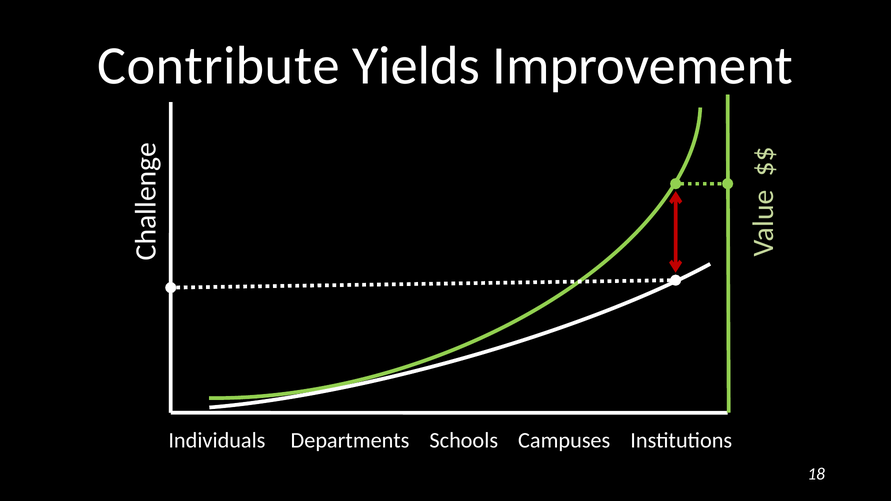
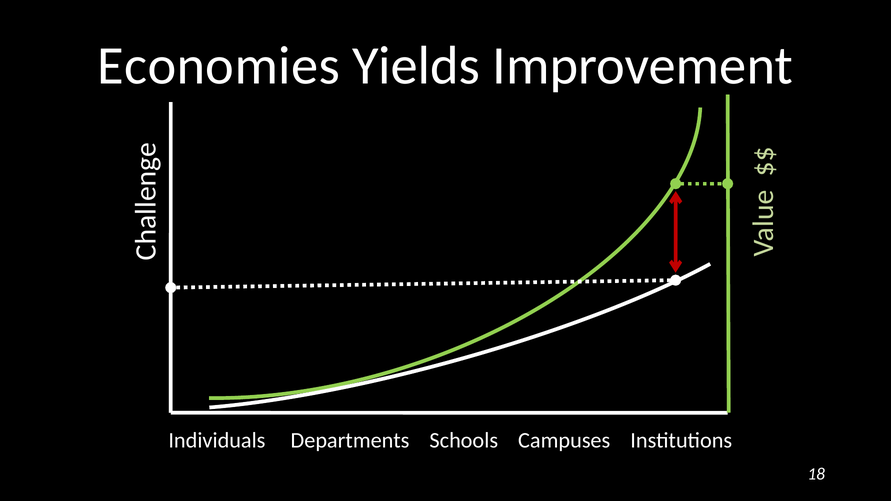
Contribute: Contribute -> Economies
